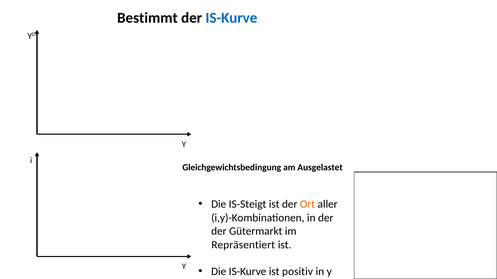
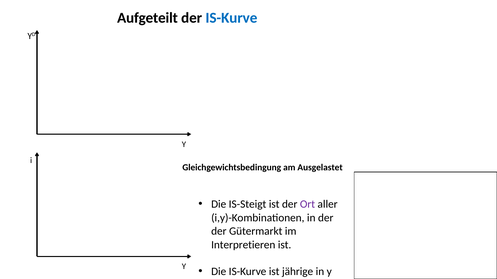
Bestimmt: Bestimmt -> Aufgeteilt
Ort colour: orange -> purple
Repräsentiert: Repräsentiert -> Interpretieren
positiv: positiv -> jährige
